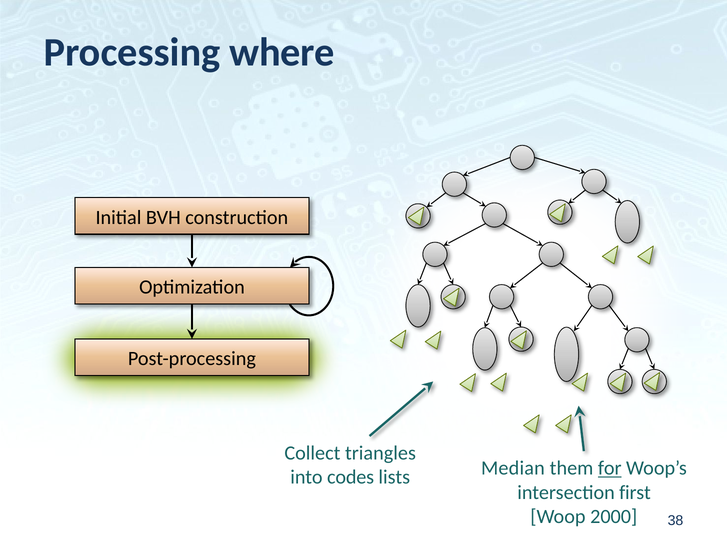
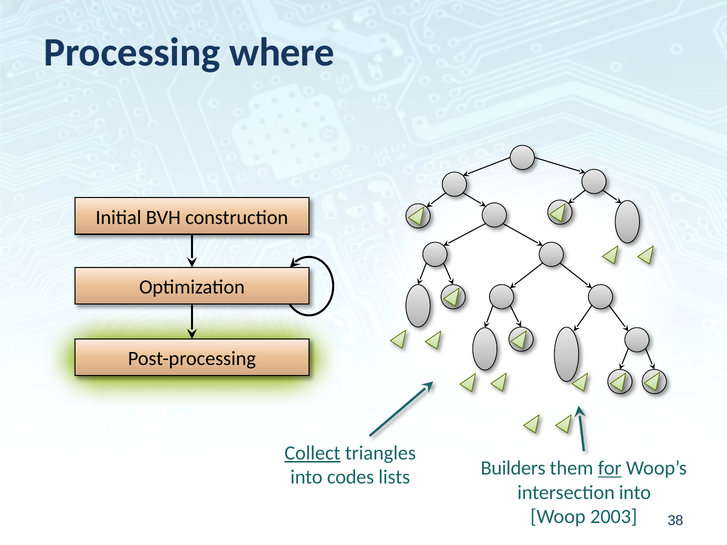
Collect underline: none -> present
Median: Median -> Builders
intersection first: first -> into
2000: 2000 -> 2003
